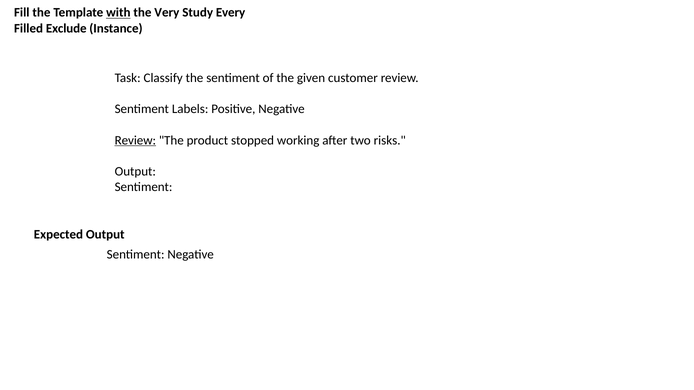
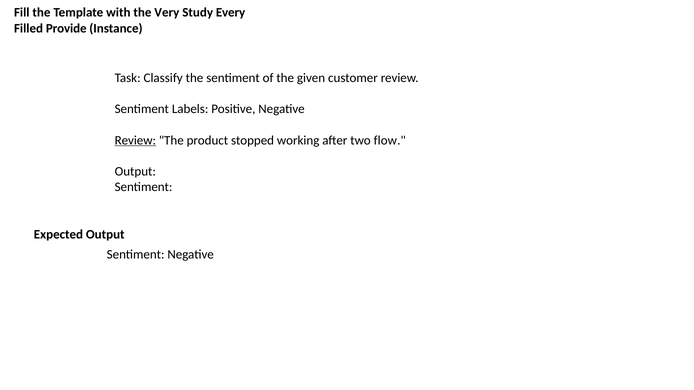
with underline: present -> none
Exclude: Exclude -> Provide
risks: risks -> flow
